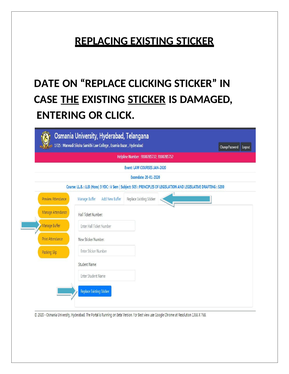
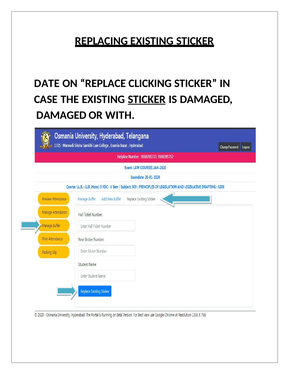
THE underline: present -> none
ENTERING at (61, 115): ENTERING -> DAMAGED
CLICK: CLICK -> WITH
